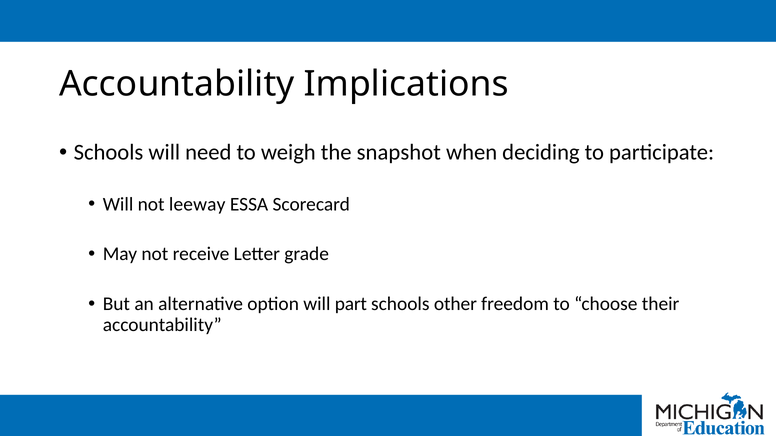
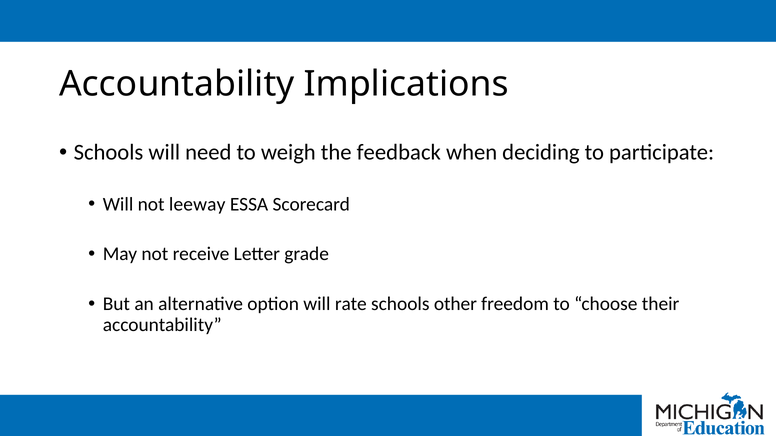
snapshot: snapshot -> feedback
part: part -> rate
